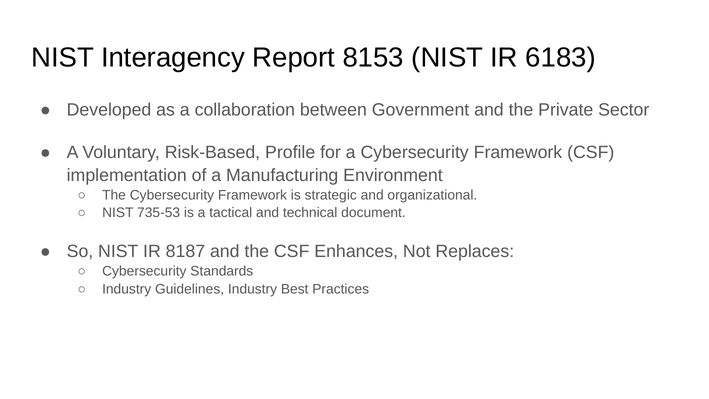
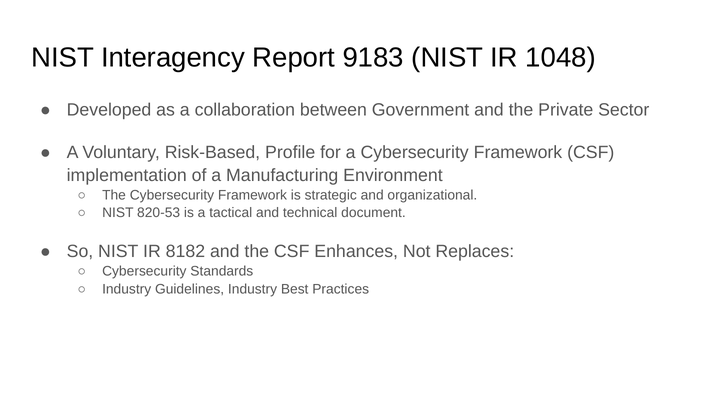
8153: 8153 -> 9183
6183: 6183 -> 1048
735-53: 735-53 -> 820-53
8187: 8187 -> 8182
